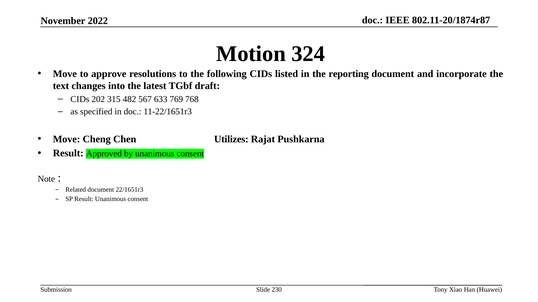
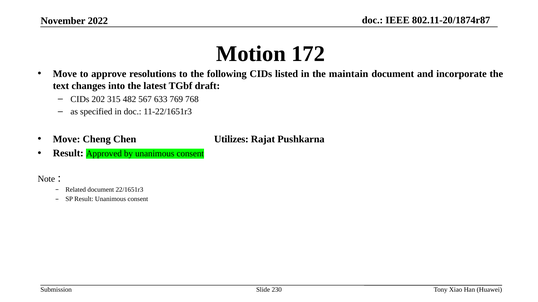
324: 324 -> 172
reporting: reporting -> maintain
